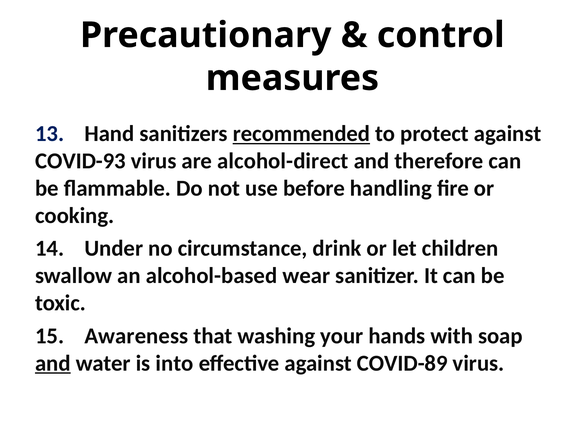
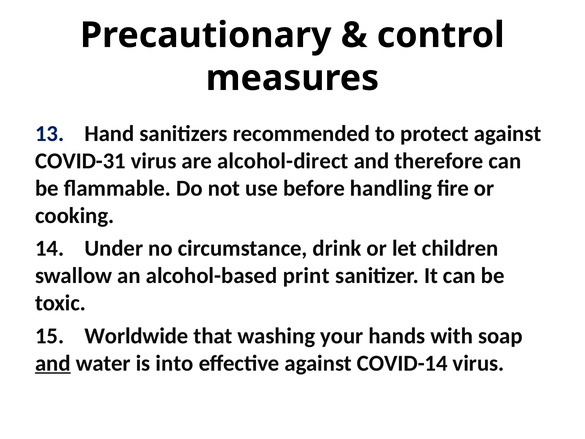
recommended underline: present -> none
COVID-93: COVID-93 -> COVID-31
wear: wear -> print
Awareness: Awareness -> Worldwide
COVID-89: COVID-89 -> COVID-14
